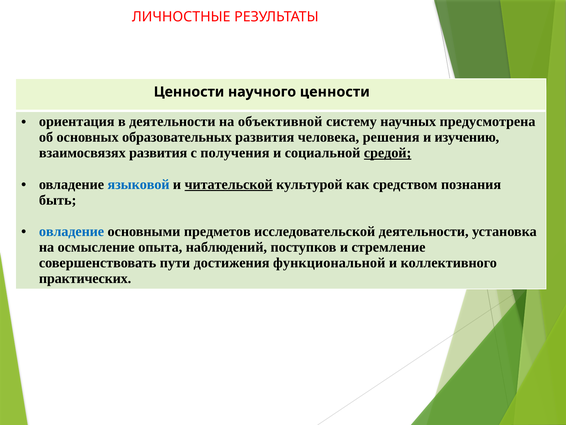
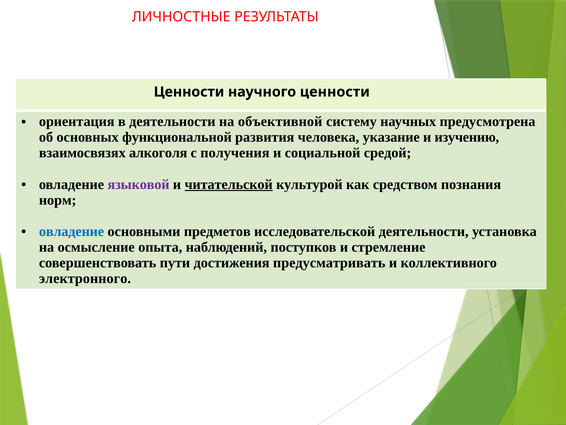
образовательных: образовательных -> функциональной
решения: решения -> указание
взаимосвязях развития: развития -> алкоголя
средой underline: present -> none
языковой colour: blue -> purple
быть: быть -> норм
функциональной: функциональной -> предусматривать
практических: практических -> электронного
